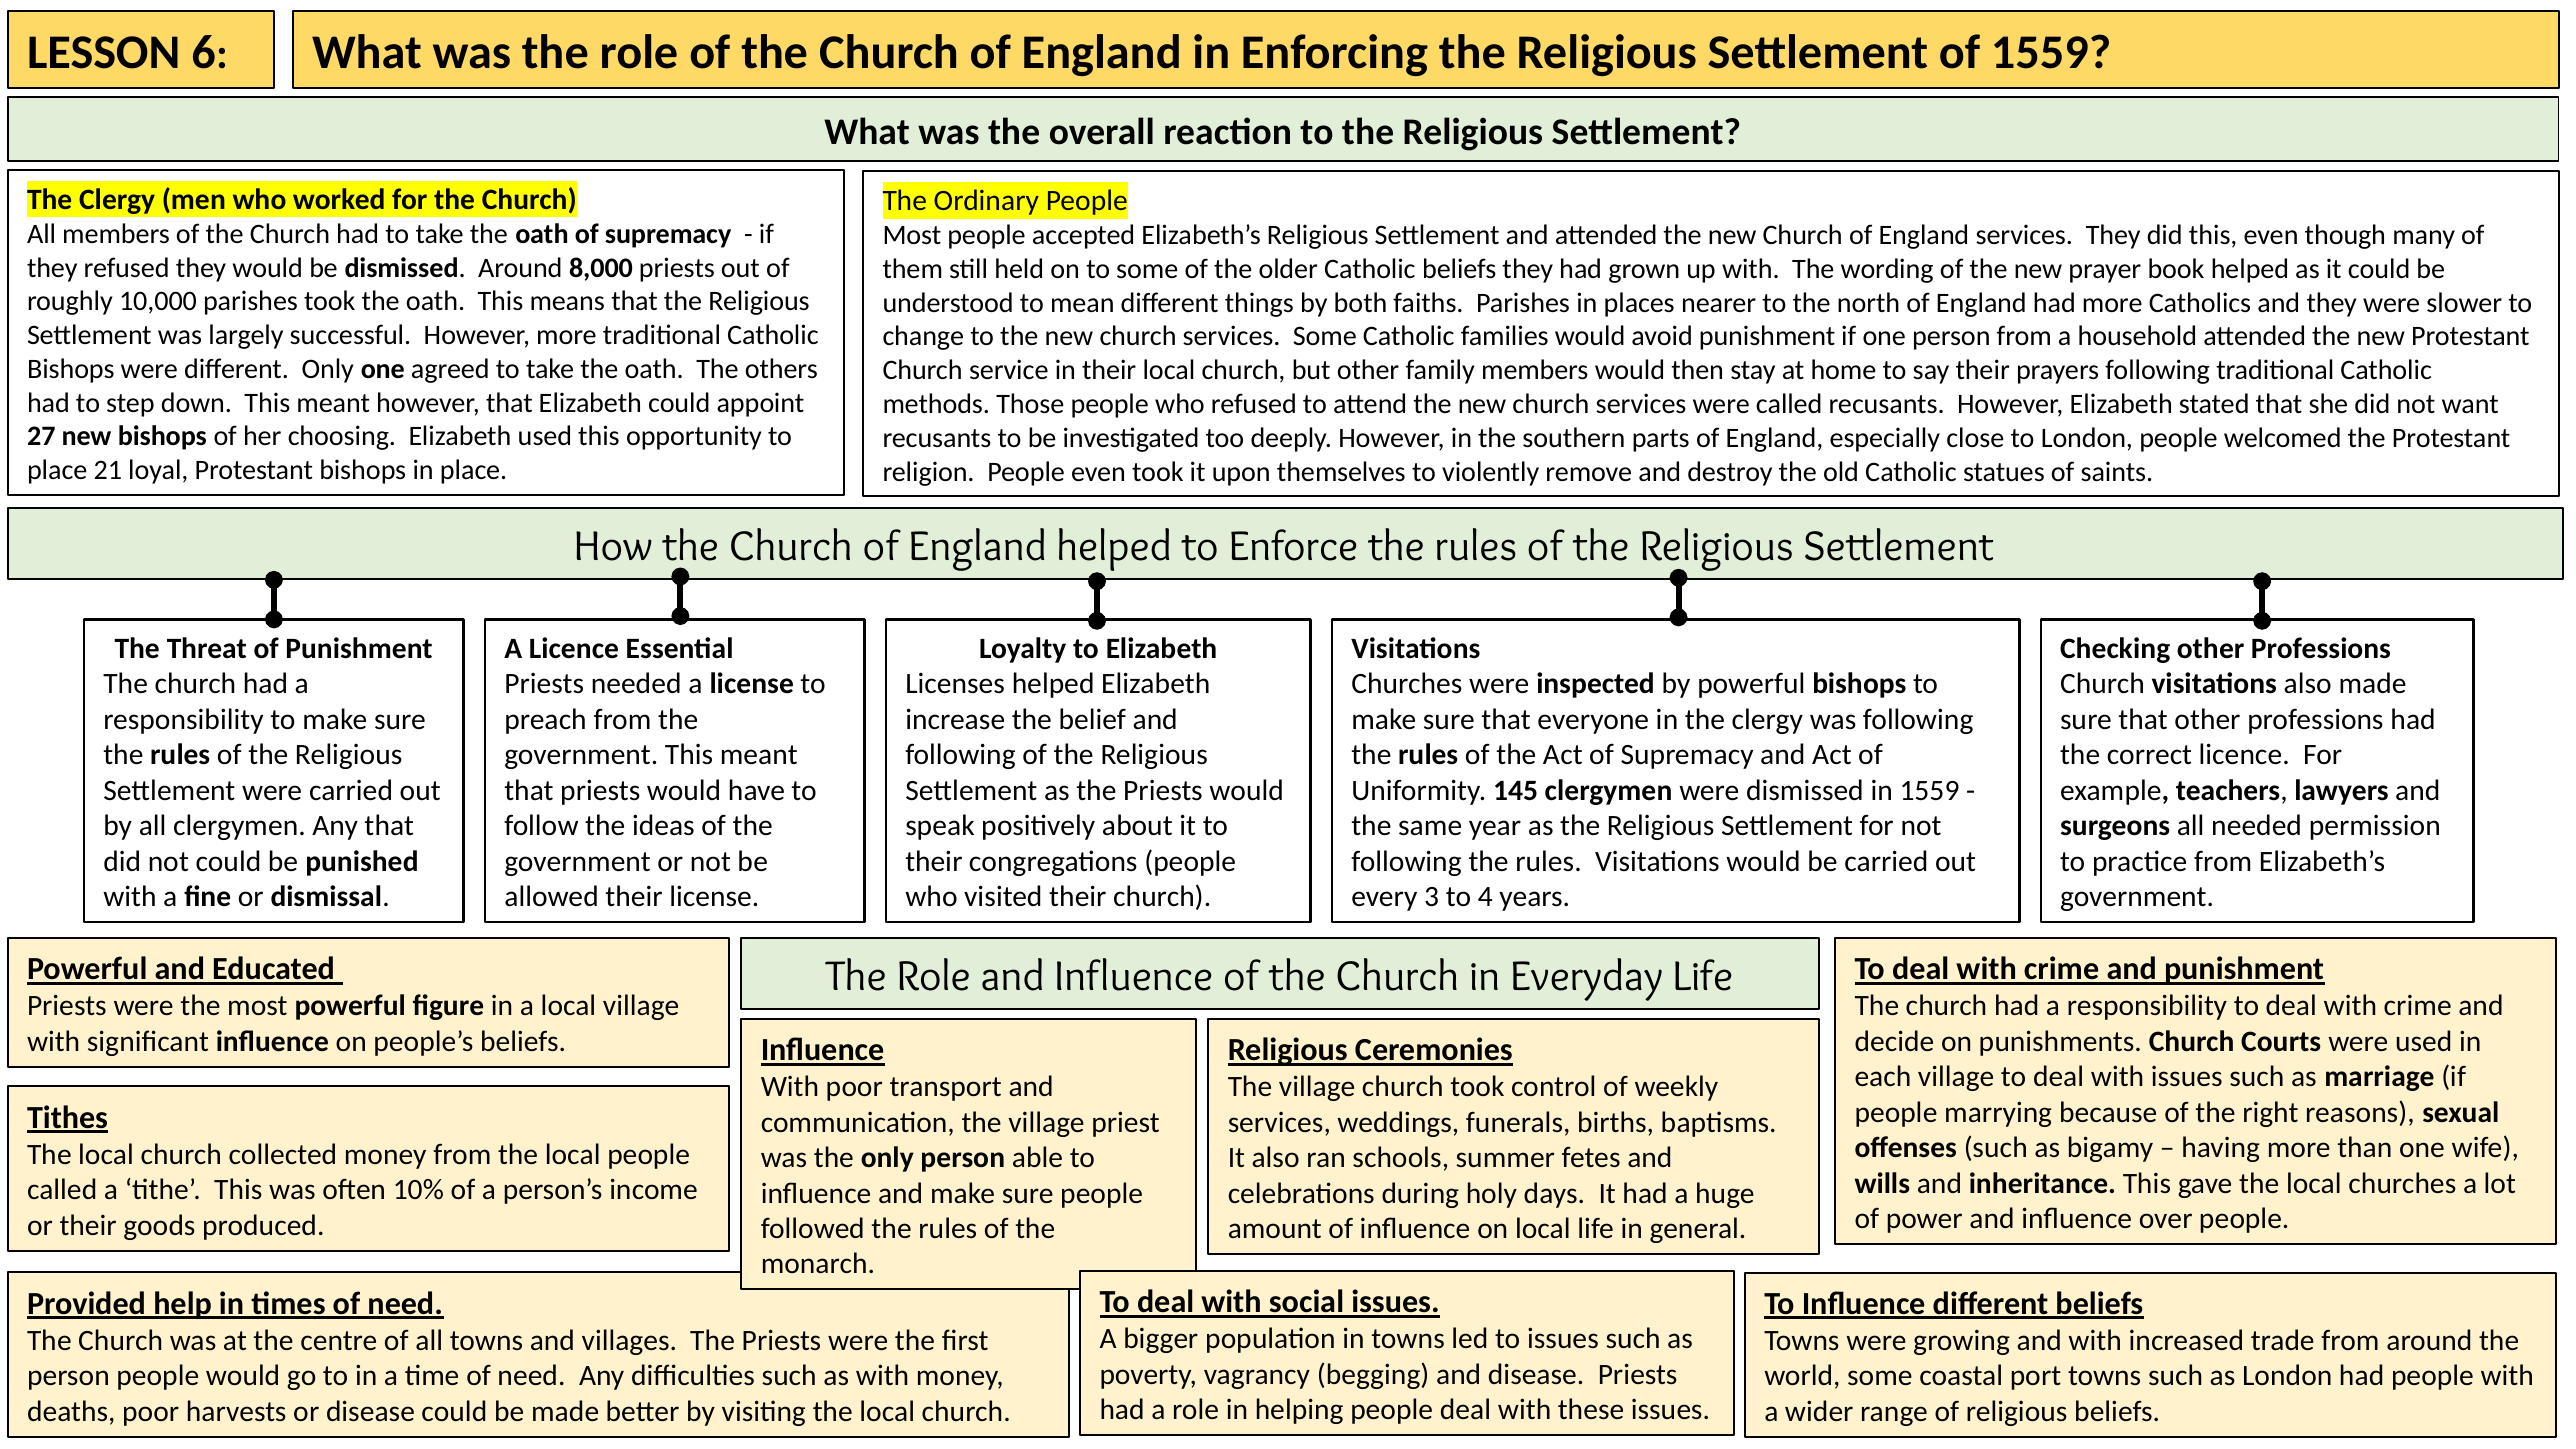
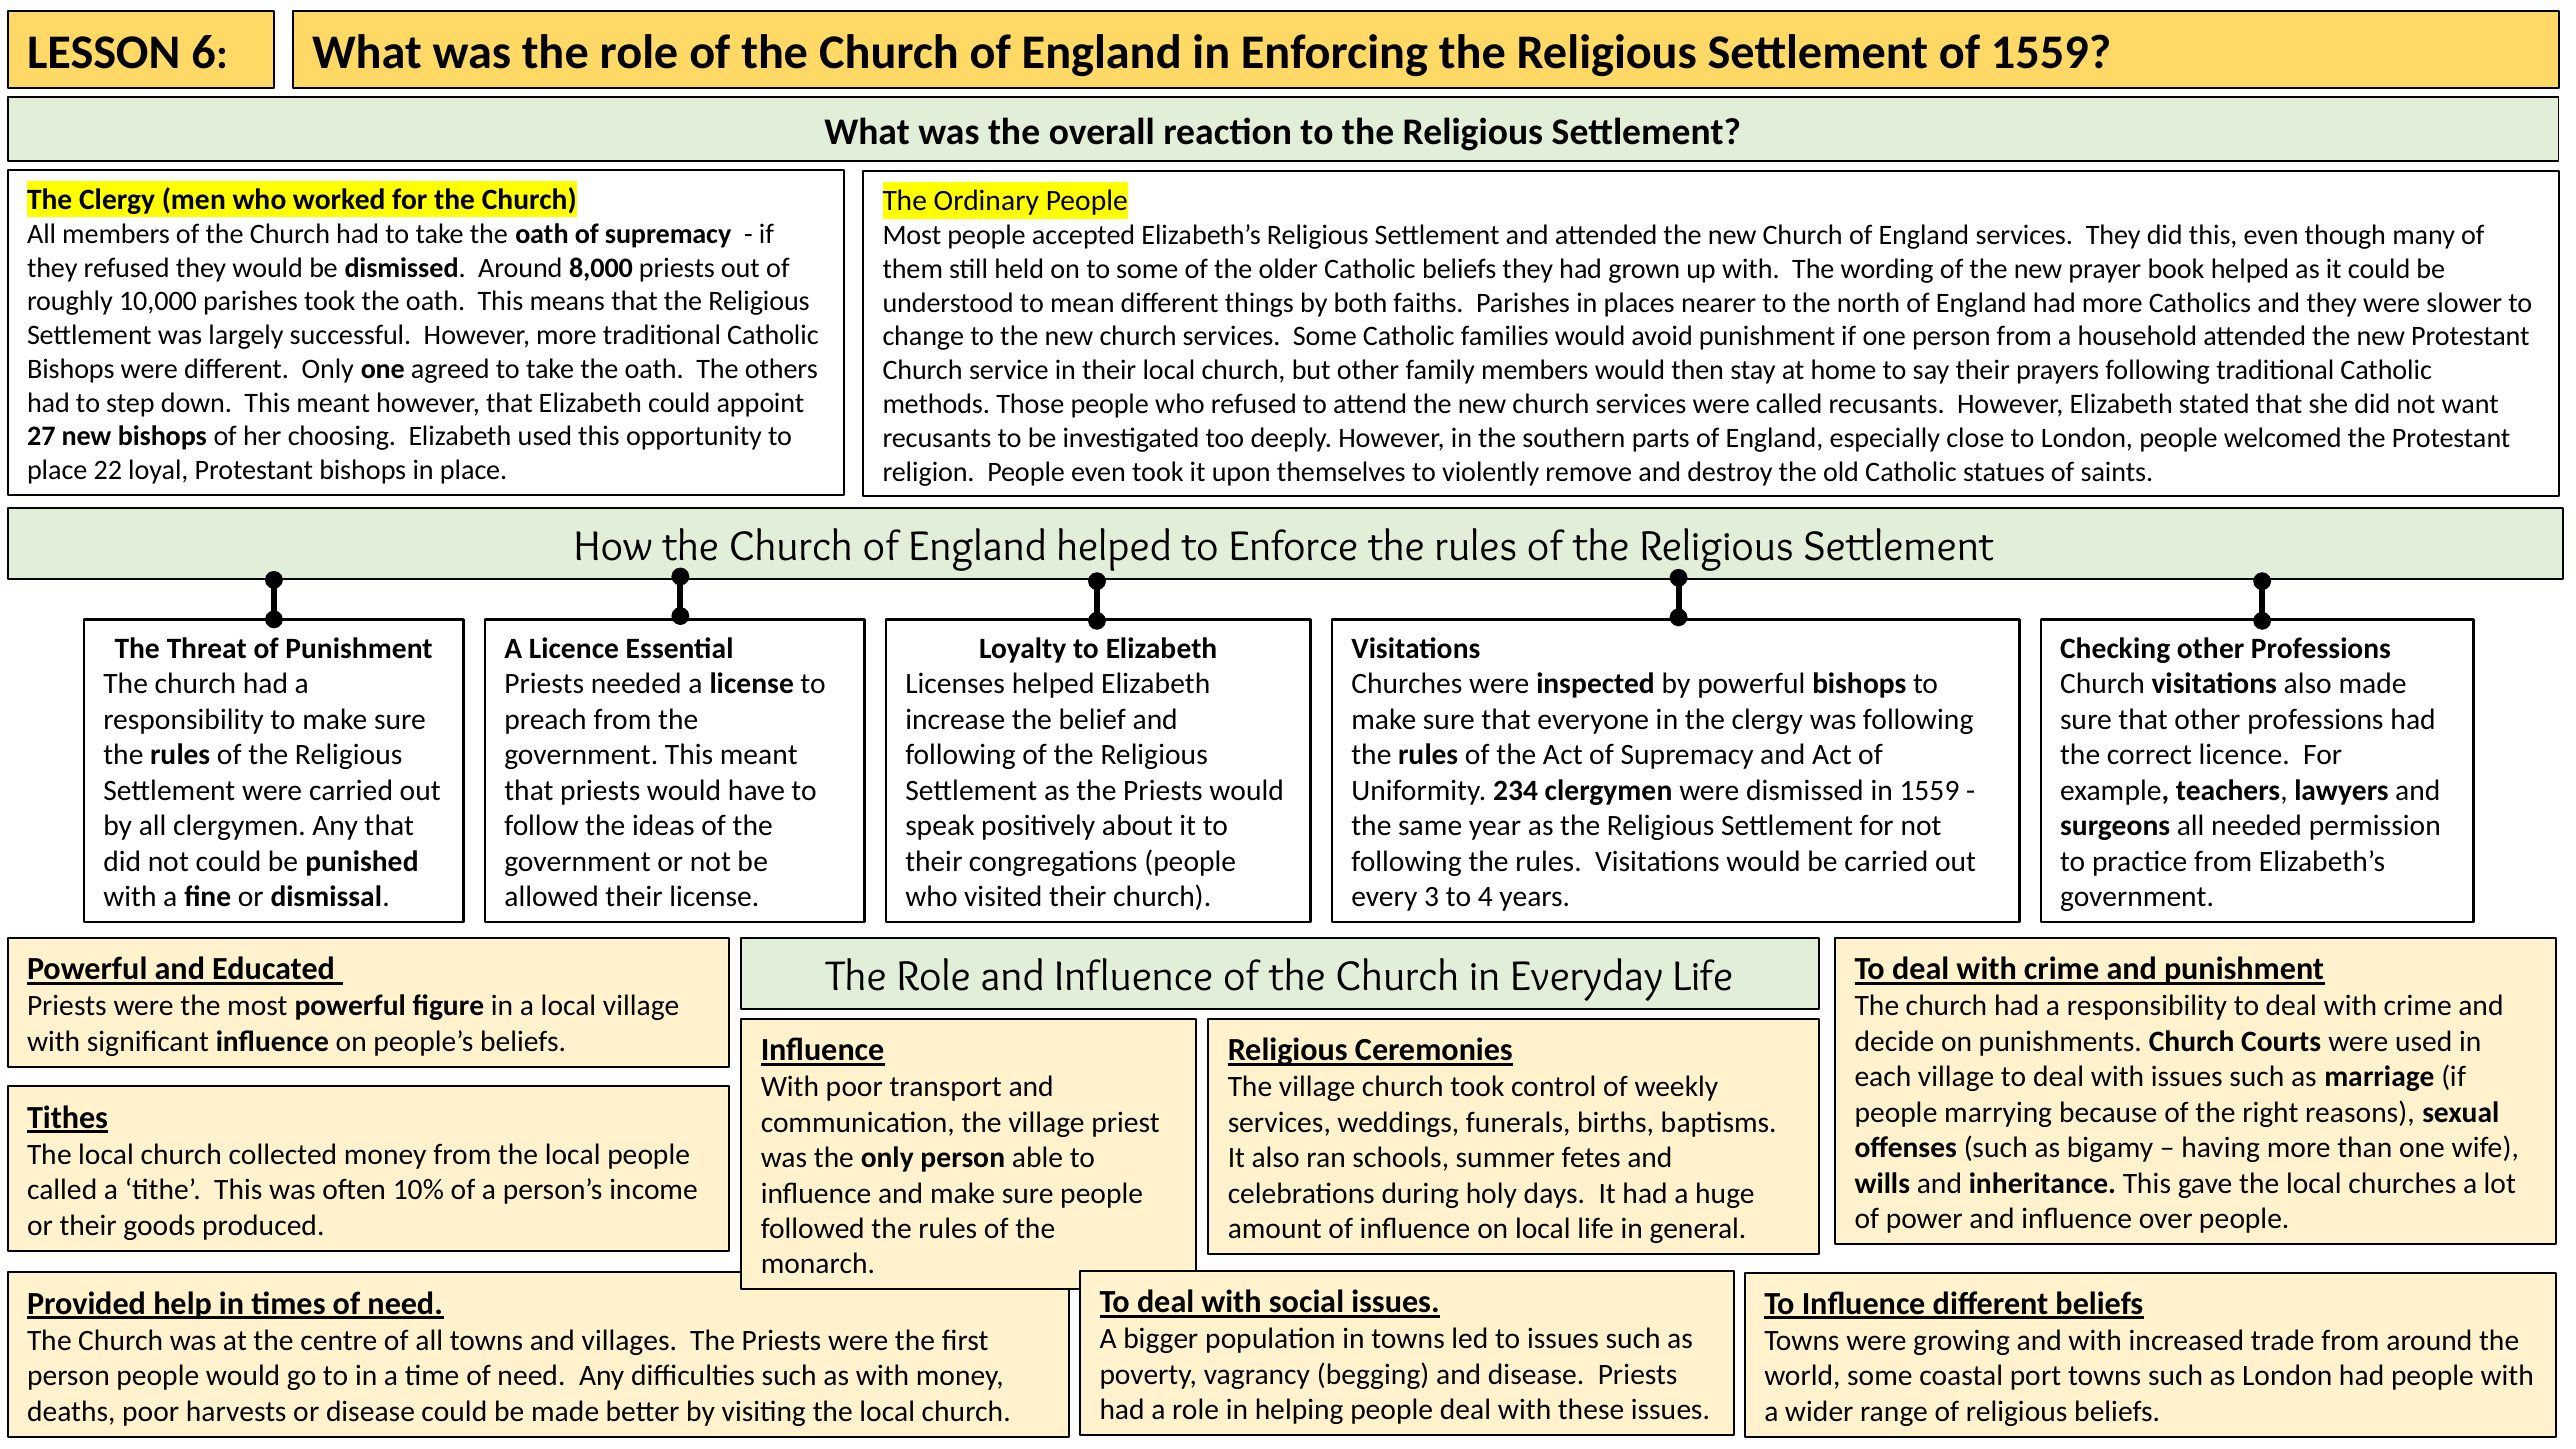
21: 21 -> 22
145: 145 -> 234
